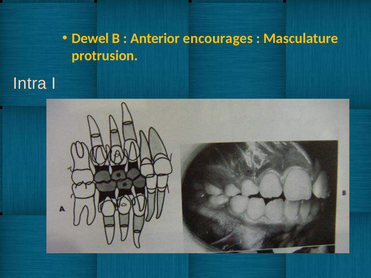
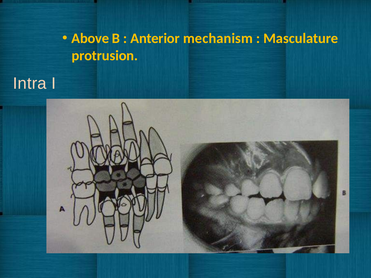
Dewel: Dewel -> Above
encourages: encourages -> mechanism
